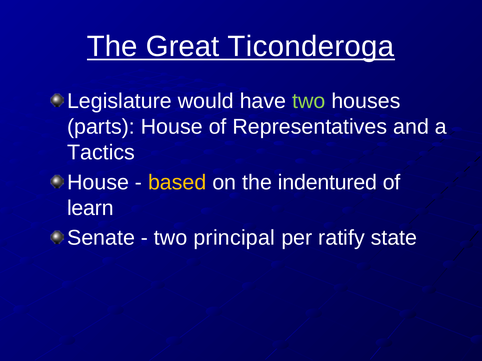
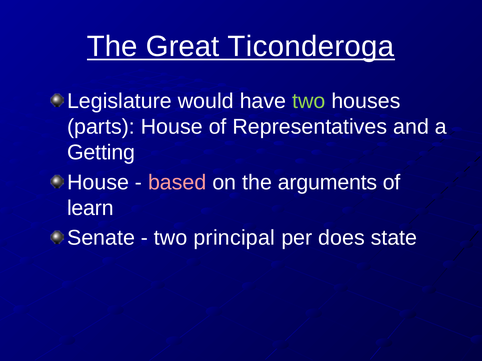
Tactics: Tactics -> Getting
based colour: yellow -> pink
indentured: indentured -> arguments
ratify: ratify -> does
